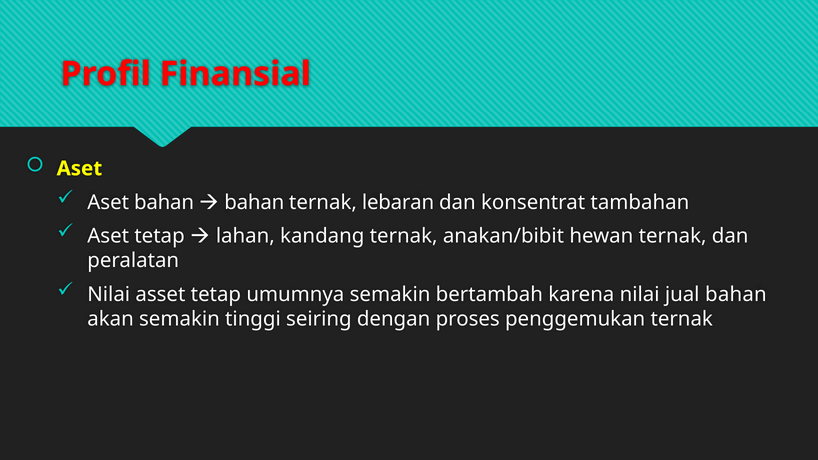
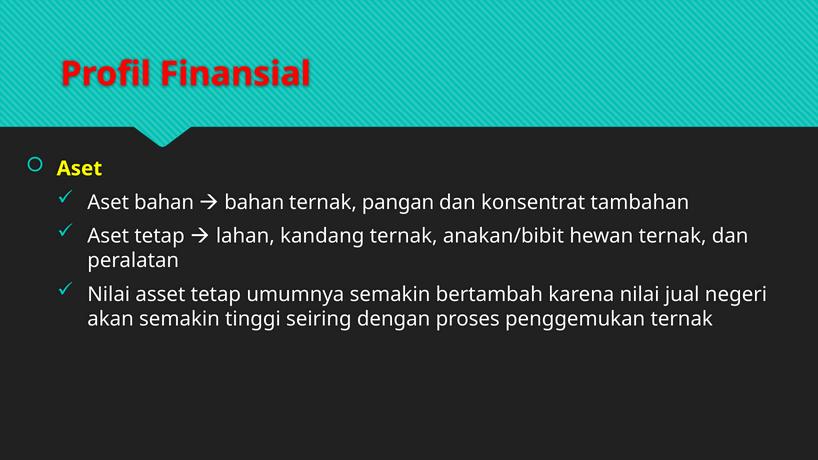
lebaran: lebaran -> pangan
jual bahan: bahan -> negeri
